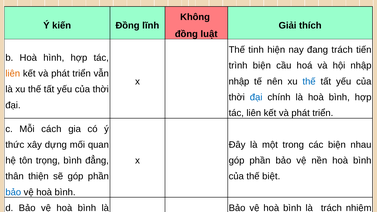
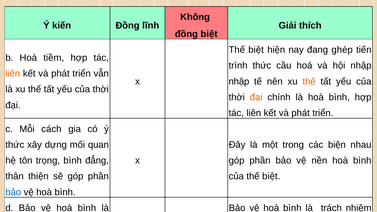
đồng luật: luật -> biệt
tinh at (256, 50): tinh -> biệt
đang trách: trách -> ghép
Hoà hình: hình -> tiềm
trình biện: biện -> thức
thế at (309, 81) colour: blue -> orange
đại at (256, 97) colour: blue -> orange
